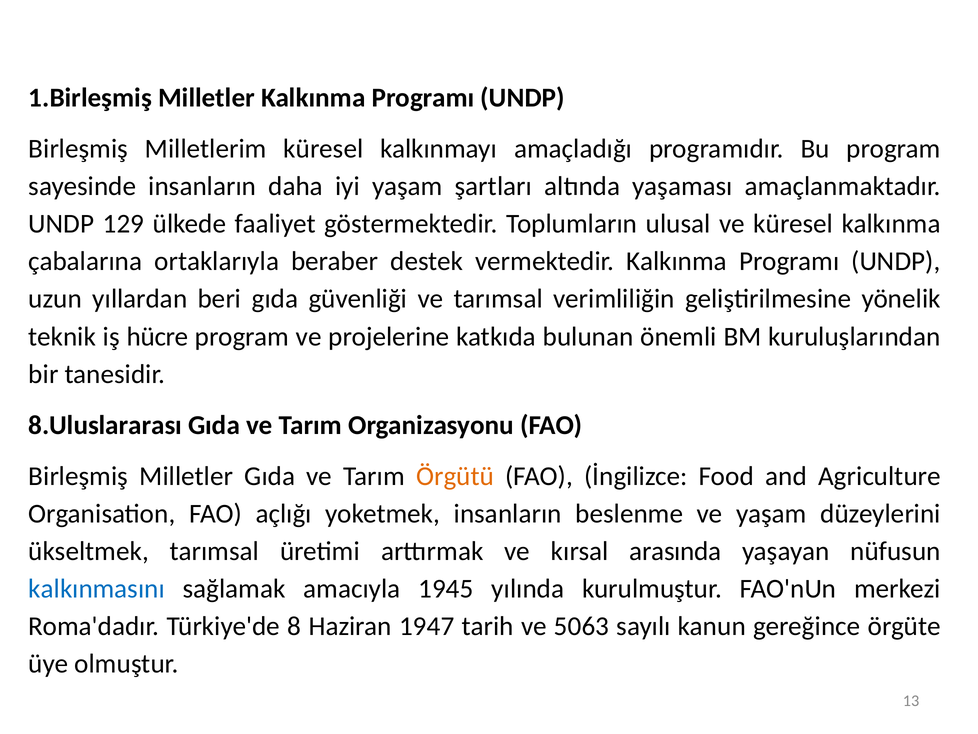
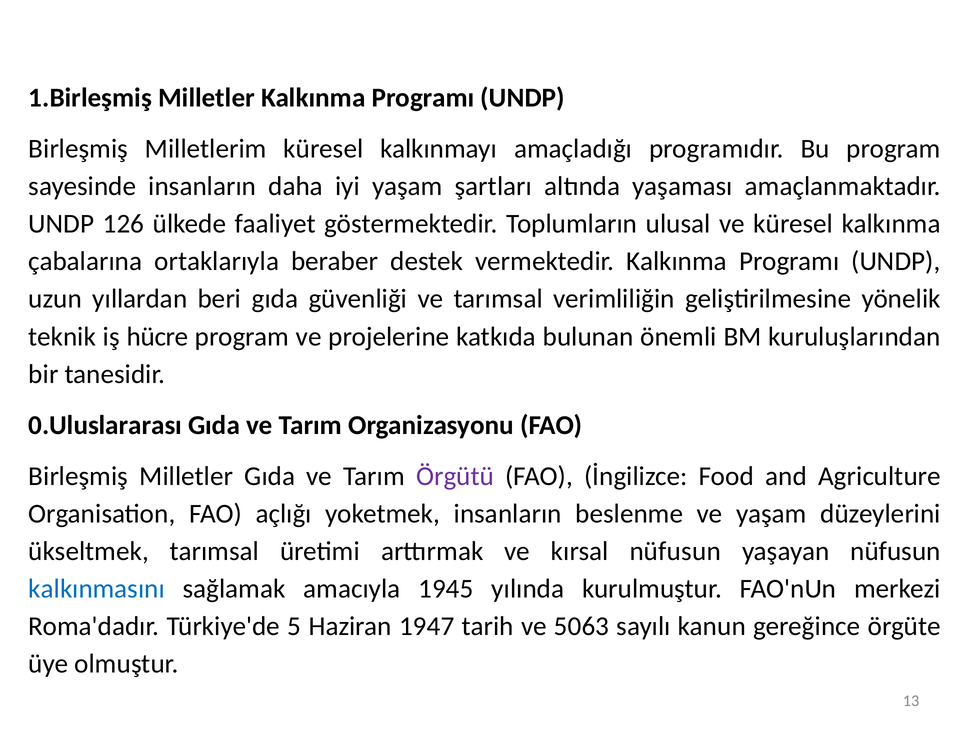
129: 129 -> 126
8.Uluslararası: 8.Uluslararası -> 0.Uluslararası
Örgütü colour: orange -> purple
kırsal arasında: arasında -> nüfusun
8: 8 -> 5
